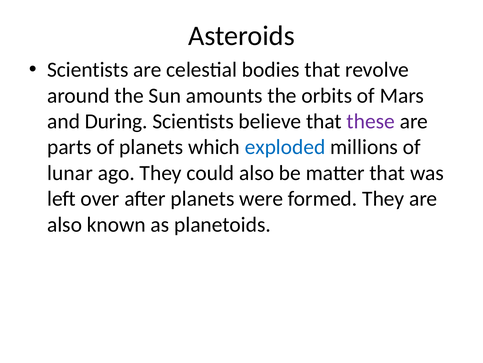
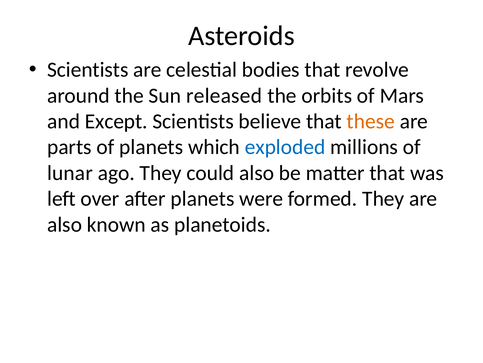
amounts: amounts -> released
During: During -> Except
these colour: purple -> orange
